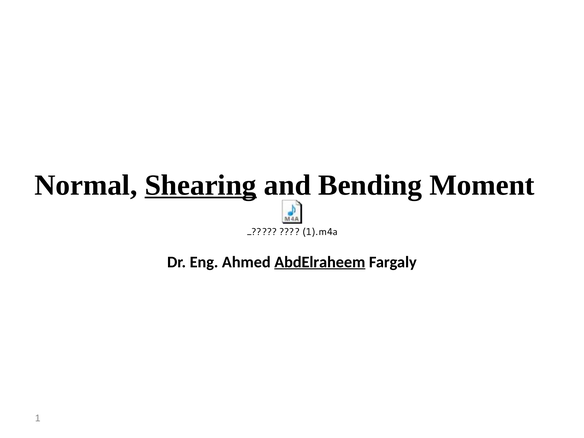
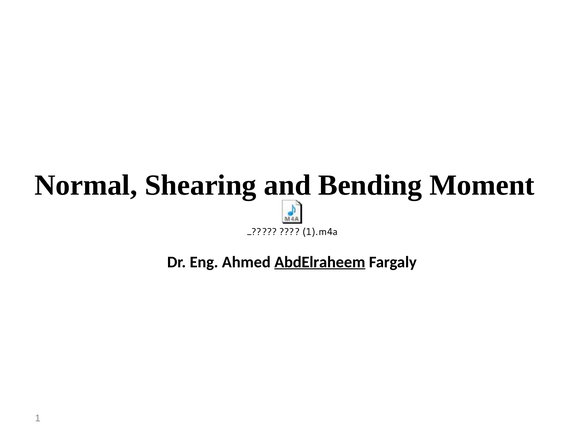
Shearing underline: present -> none
